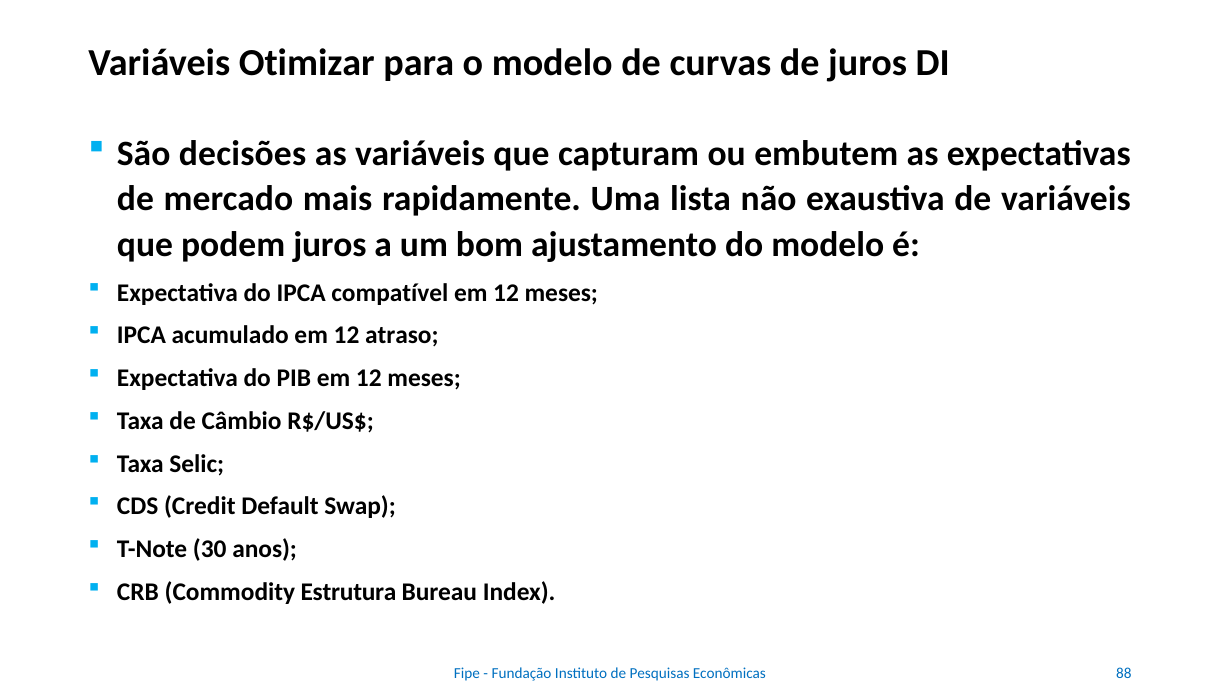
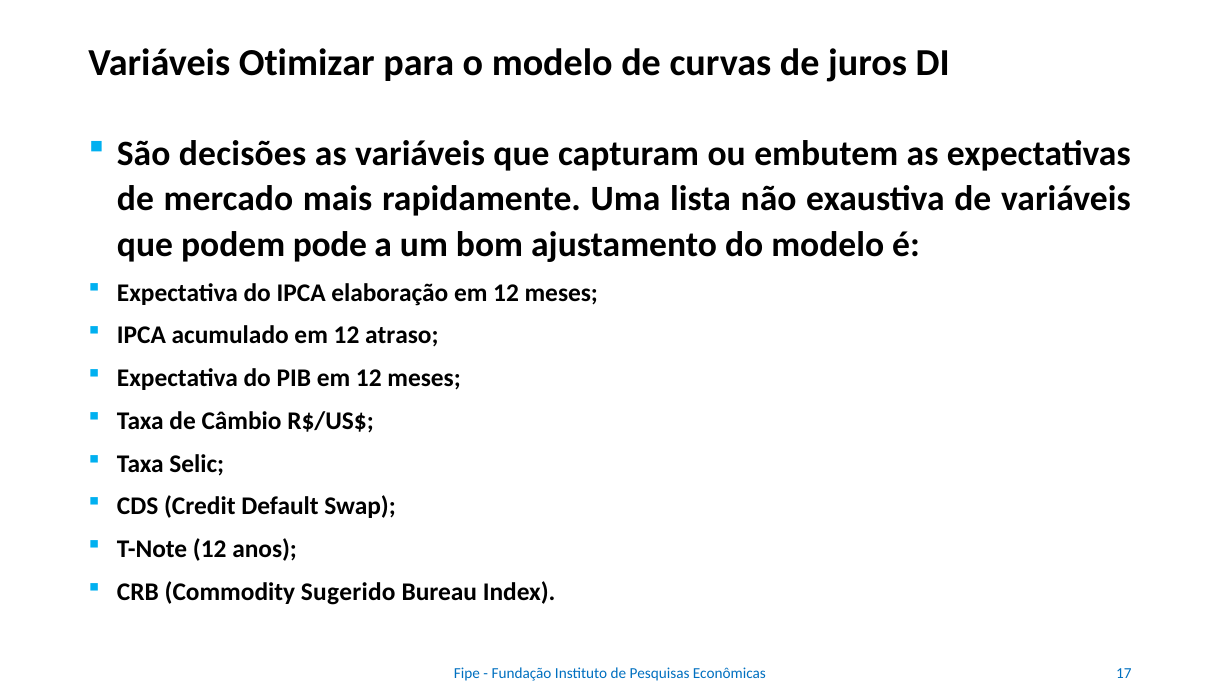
podem juros: juros -> pode
compatível: compatível -> elaboração
T-Note 30: 30 -> 12
Estrutura: Estrutura -> Sugerido
88: 88 -> 17
